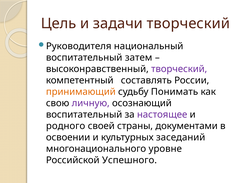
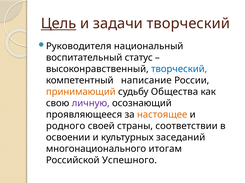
Цель underline: none -> present
затем: затем -> статус
творческий at (179, 69) colour: purple -> blue
составлять: составлять -> написание
Понимать: Понимать -> Общества
воспитательный at (84, 115): воспитательный -> проявляющееся
настоящее colour: purple -> orange
документами: документами -> соответствии
уровне: уровне -> итогам
